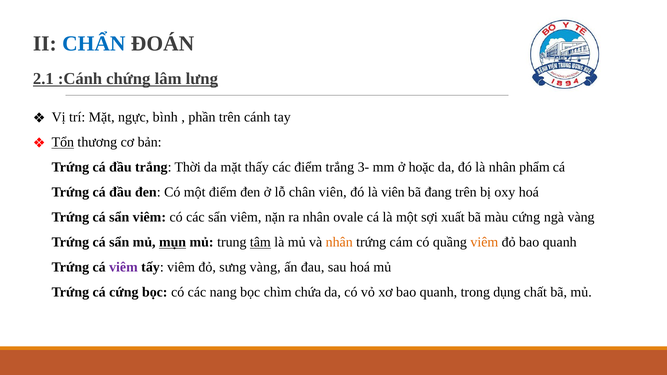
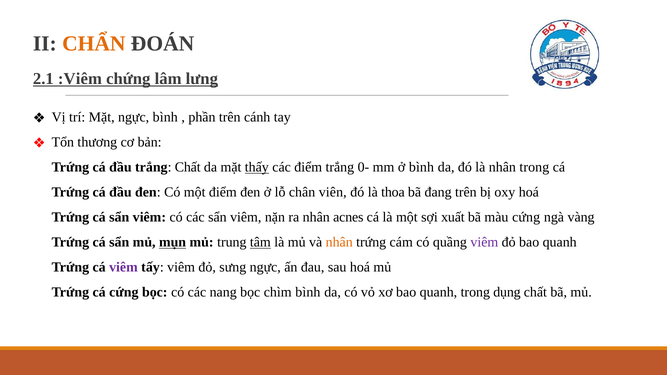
CHẨN colour: blue -> orange
:Cánh: :Cánh -> :Viêm
Tổn underline: present -> none
trắng Thời: Thời -> Chất
thấy underline: none -> present
3-: 3- -> 0-
ở hoặc: hoặc -> bình
nhân phẩm: phẩm -> trong
là viên: viên -> thoa
ovale: ovale -> acnes
viêm at (484, 242) colour: orange -> purple
sưng vàng: vàng -> ngực
chìm chứa: chứa -> bình
